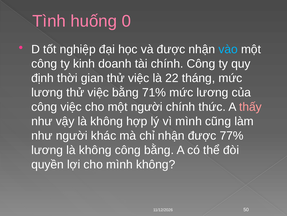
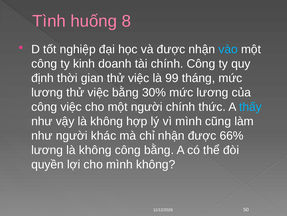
0: 0 -> 8
22: 22 -> 99
71%: 71% -> 30%
thấy colour: pink -> light blue
77%: 77% -> 66%
